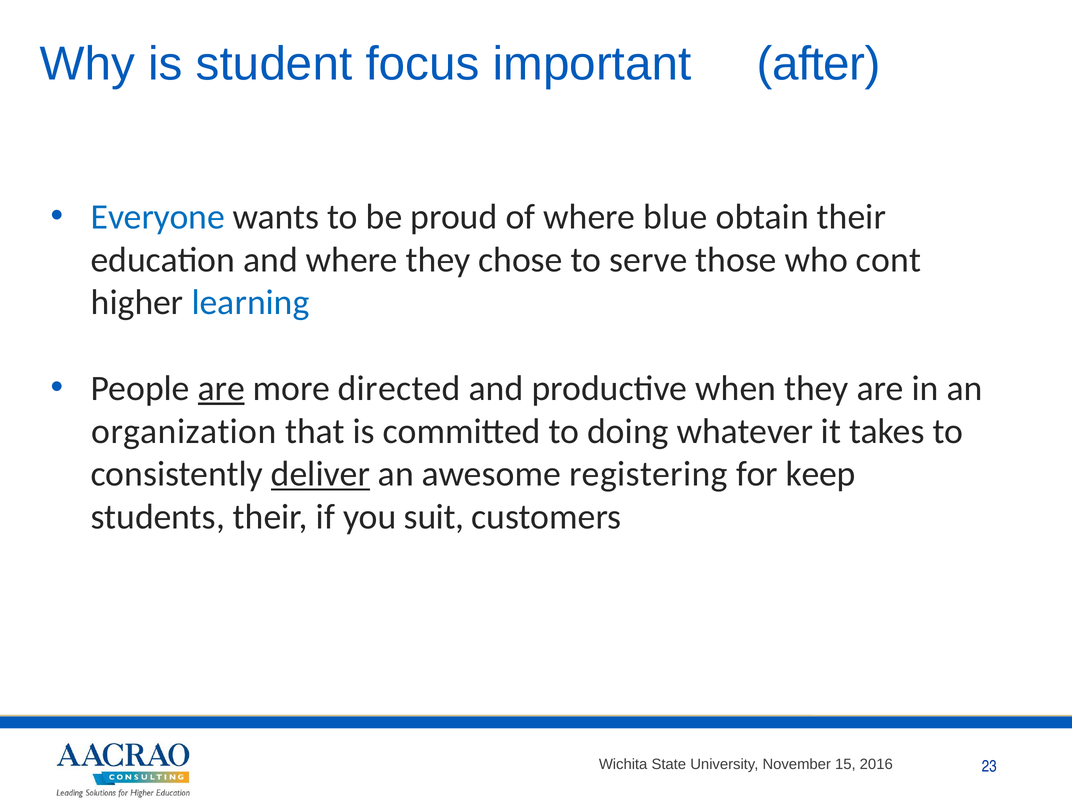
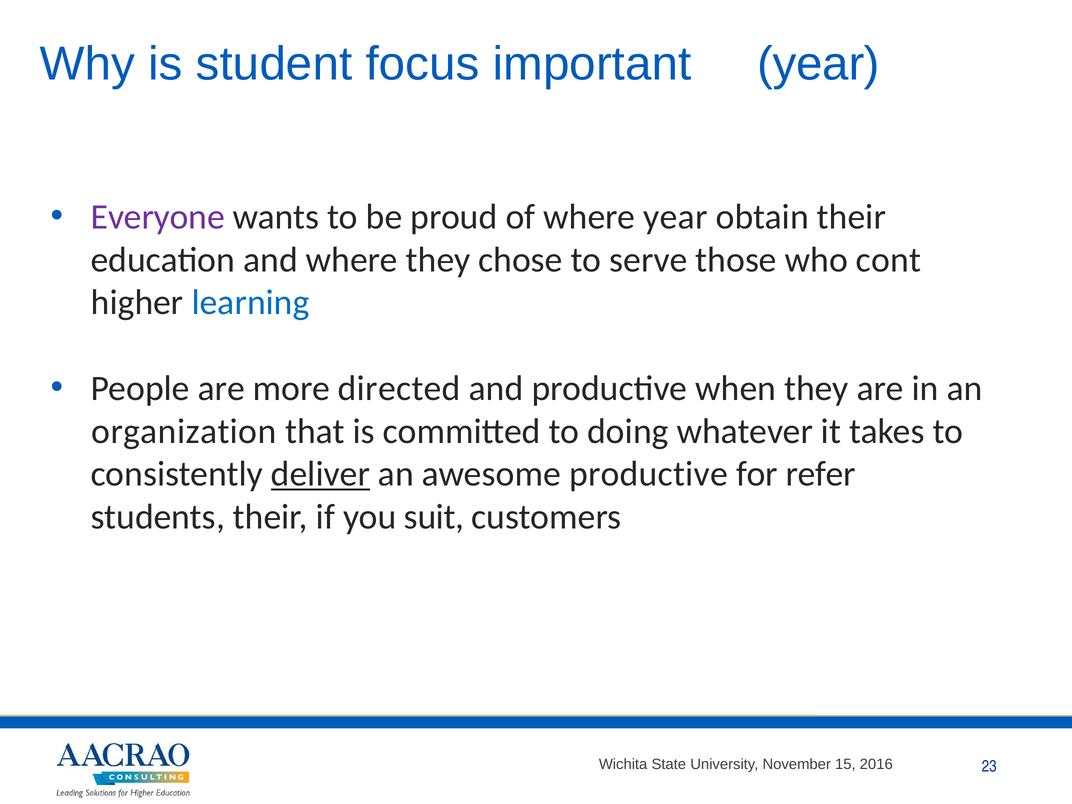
important after: after -> year
Everyone colour: blue -> purple
where blue: blue -> year
are at (221, 388) underline: present -> none
awesome registering: registering -> productive
keep: keep -> refer
